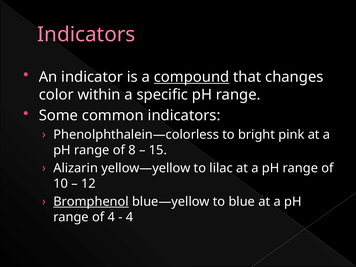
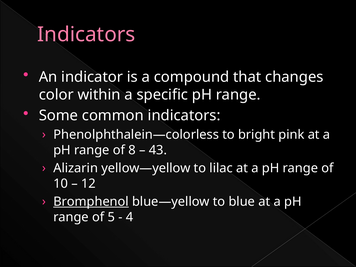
compound underline: present -> none
15: 15 -> 43
of 4: 4 -> 5
